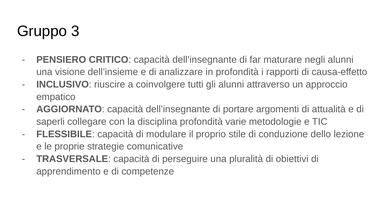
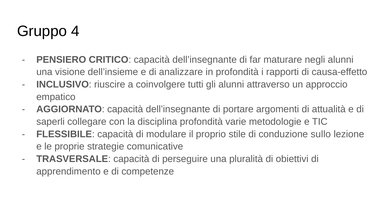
3: 3 -> 4
dello: dello -> sullo
